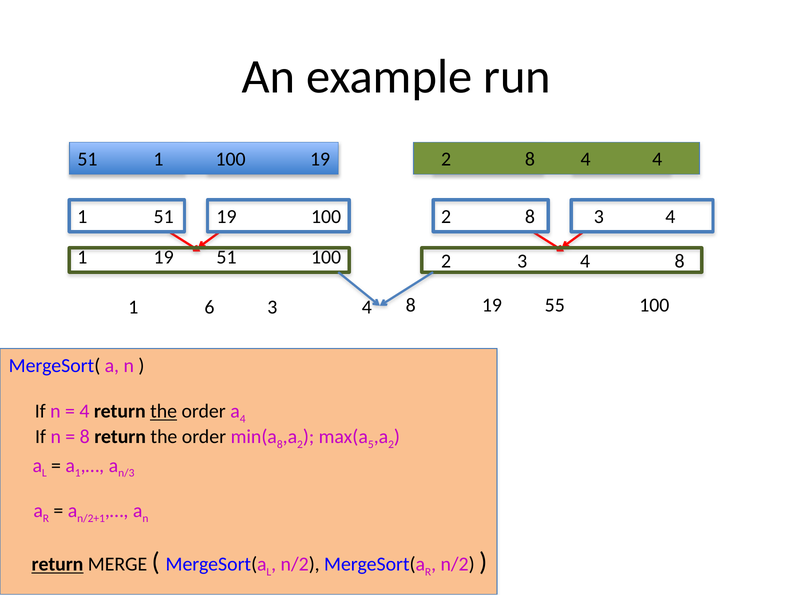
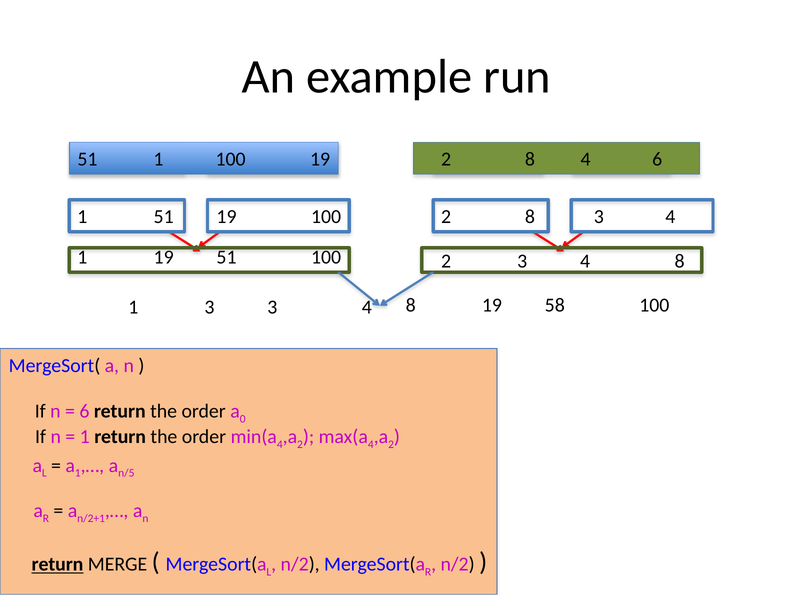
19 2 8 4: 4 -> 6
1 6: 6 -> 3
55: 55 -> 58
4 at (84, 411): 4 -> 6
the at (164, 411) underline: present -> none
a 4: 4 -> 0
8 at (85, 436): 8 -> 1
8 at (280, 444): 8 -> 4
5 at (371, 444): 5 -> 4
n/3: n/3 -> n/5
